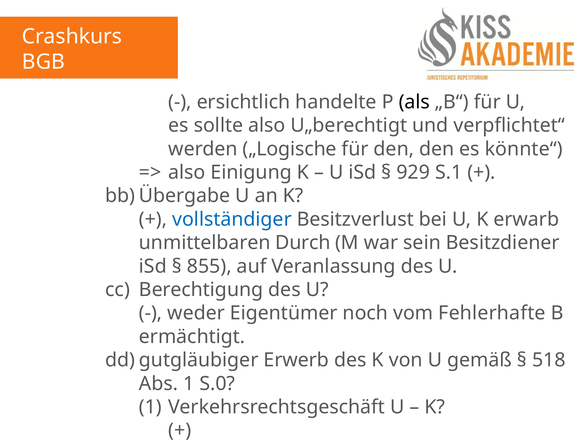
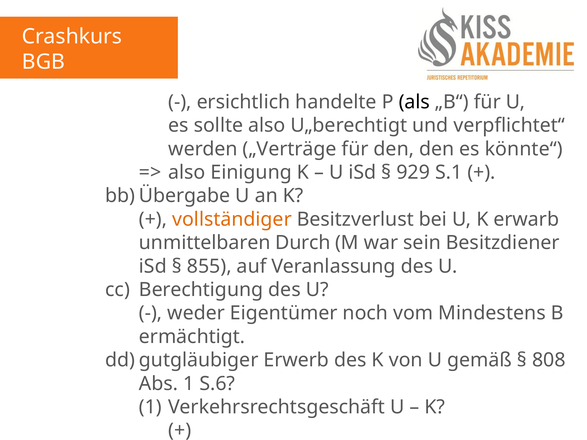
„Logische: „Logische -> „Verträge
vollständiger colour: blue -> orange
Fehlerhafte: Fehlerhafte -> Mindestens
518: 518 -> 808
S.0: S.0 -> S.6
